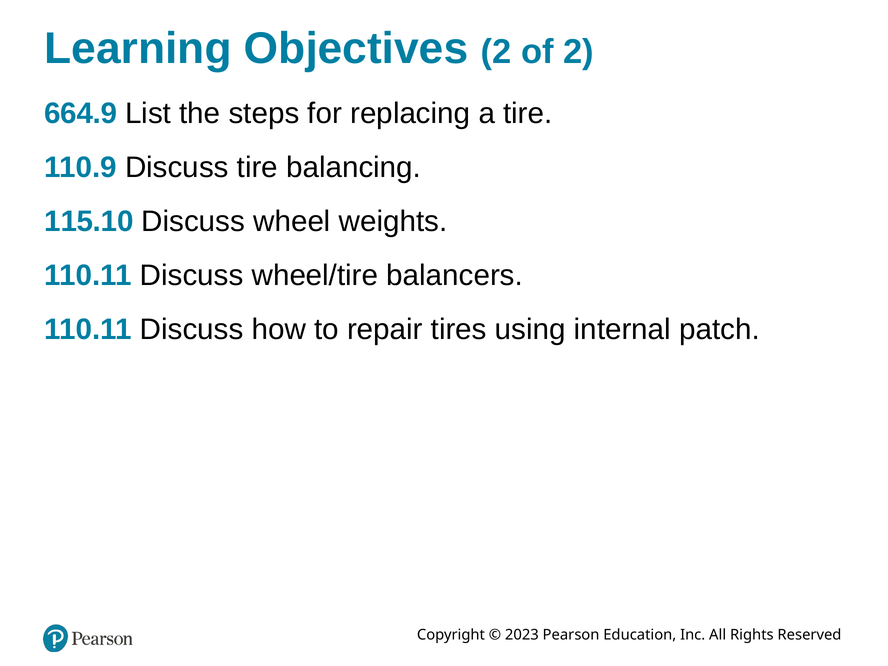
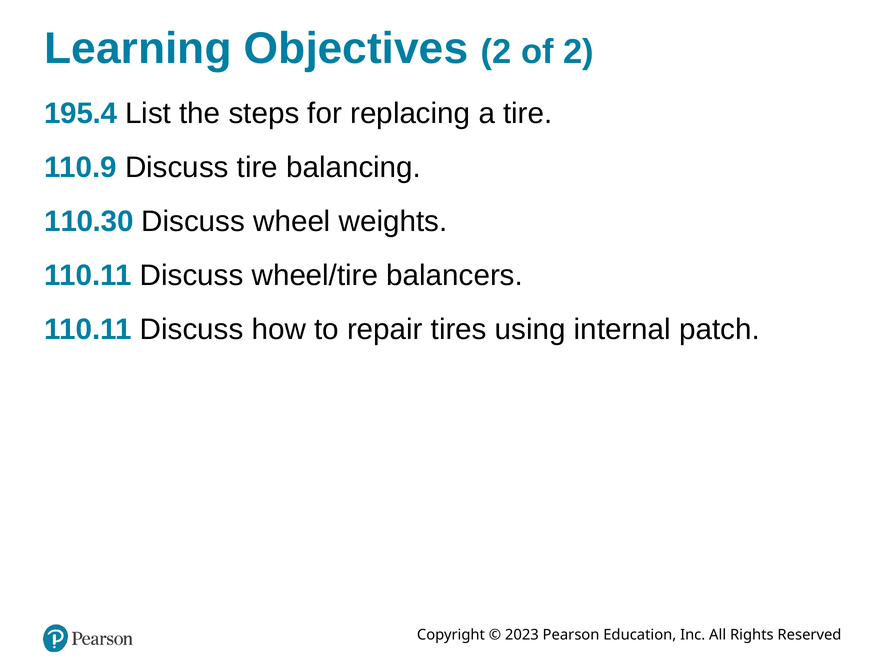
664.9: 664.9 -> 195.4
115.10: 115.10 -> 110.30
